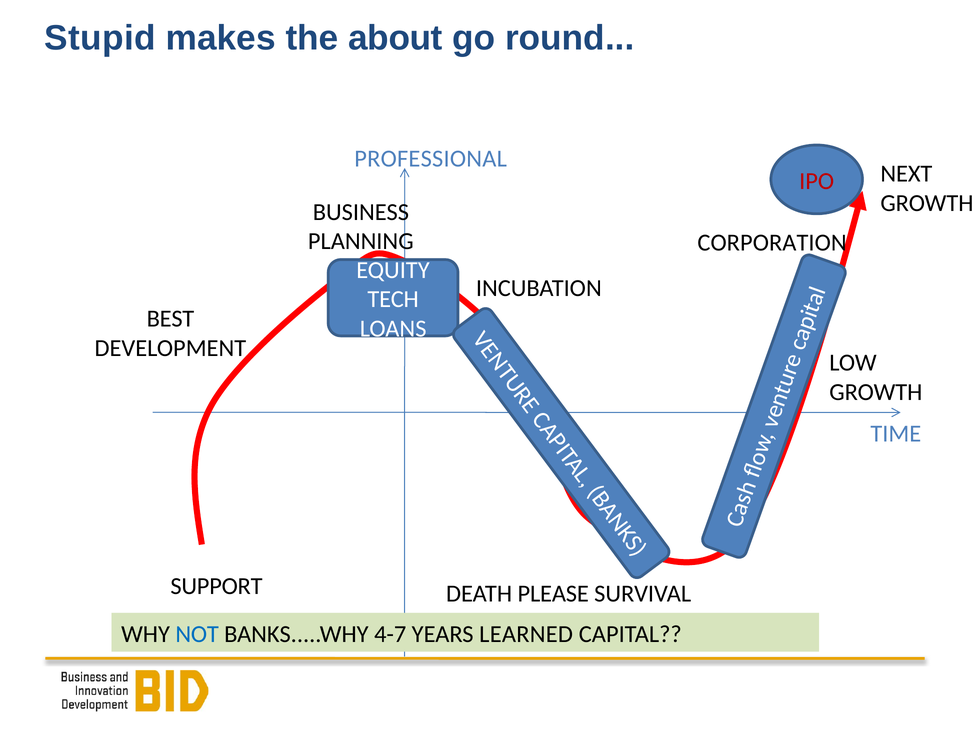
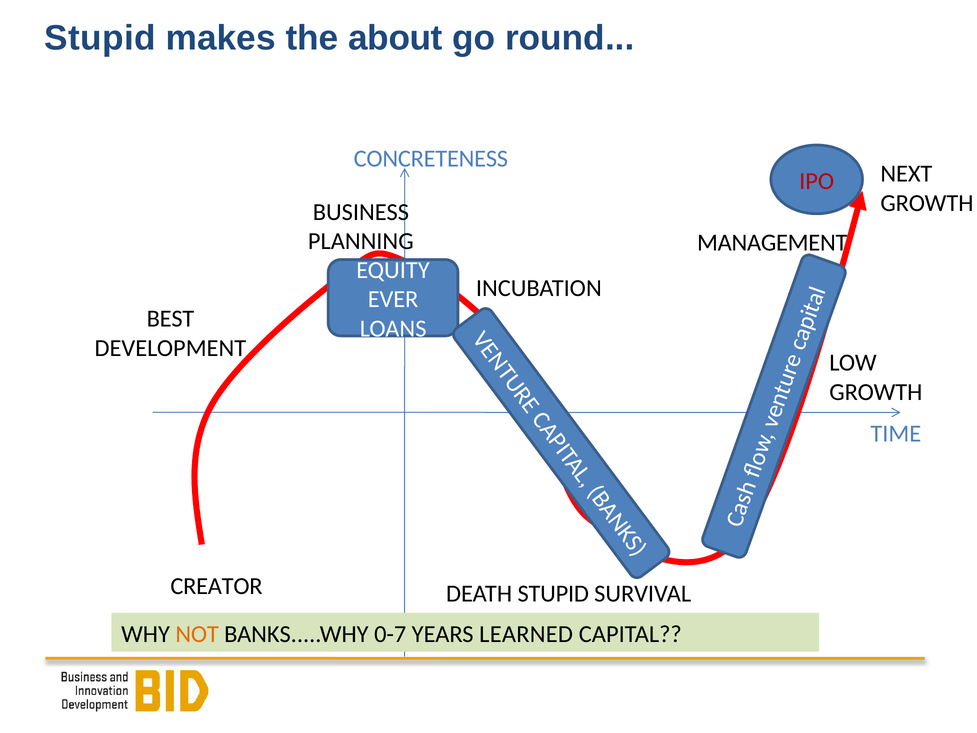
PROFESSIONAL: PROFESSIONAL -> CONCRETENESS
CORPORATION: CORPORATION -> MANAGEMENT
TECH: TECH -> EVER
SUPPORT: SUPPORT -> CREATOR
DEATH PLEASE: PLEASE -> STUPID
NOT colour: blue -> orange
4-7: 4-7 -> 0-7
